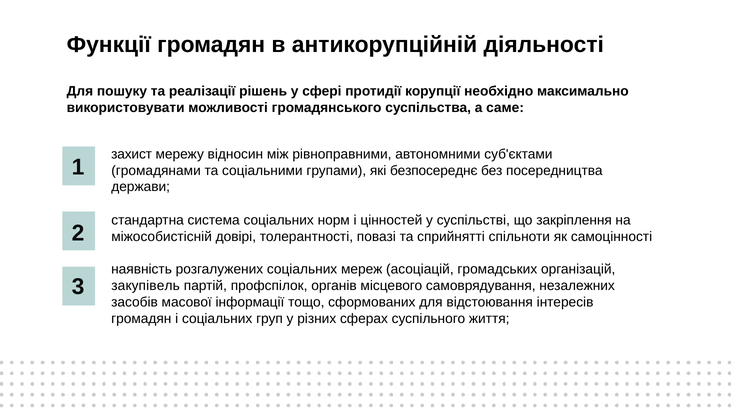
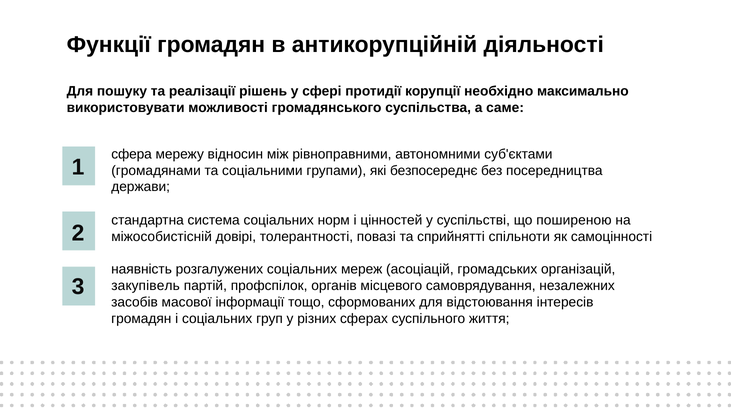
захист: захист -> сфера
закріплення: закріплення -> поширеною
